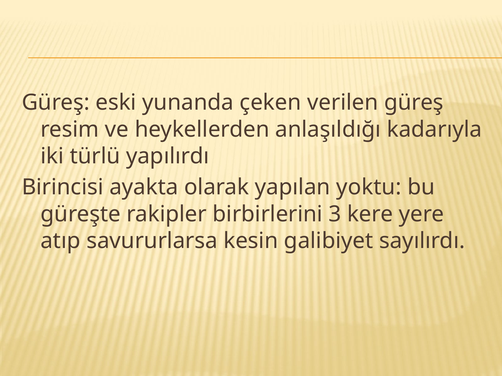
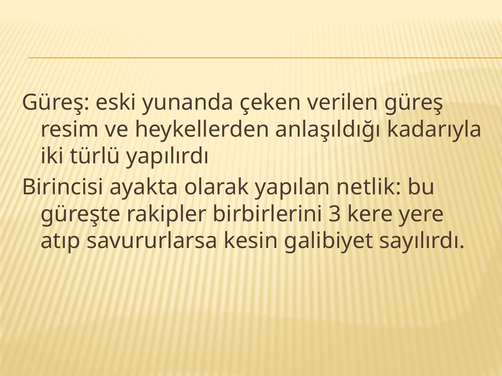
yoktu: yoktu -> netlik
